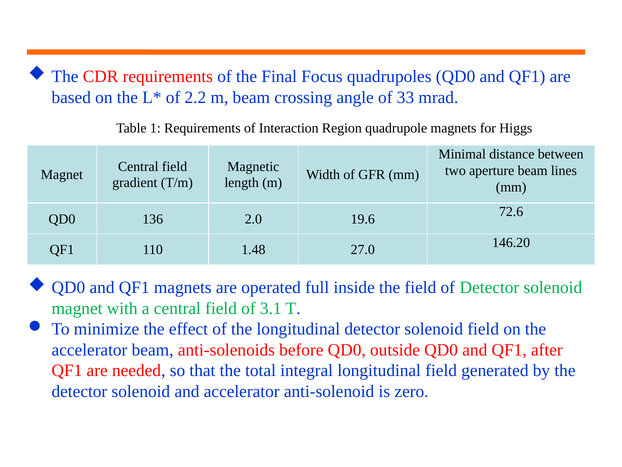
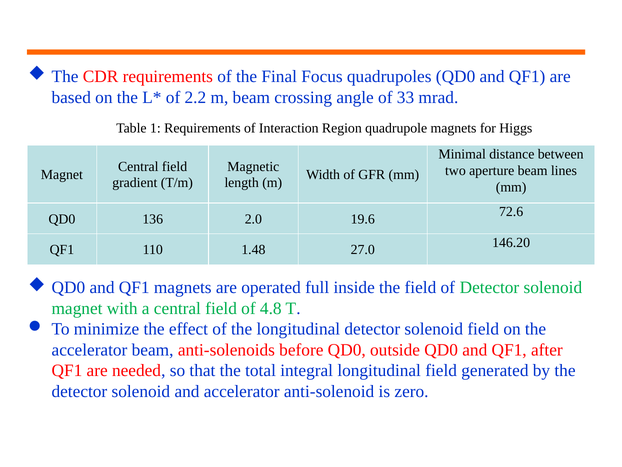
3.1: 3.1 -> 4.8
